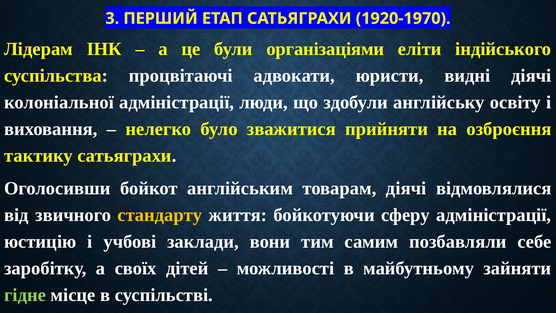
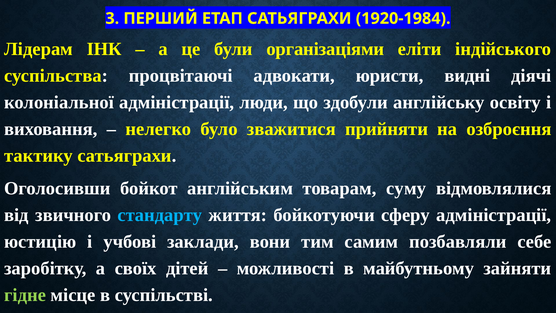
1920-1970: 1920-1970 -> 1920-1984
товарам діячі: діячі -> суму
стандарту colour: yellow -> light blue
